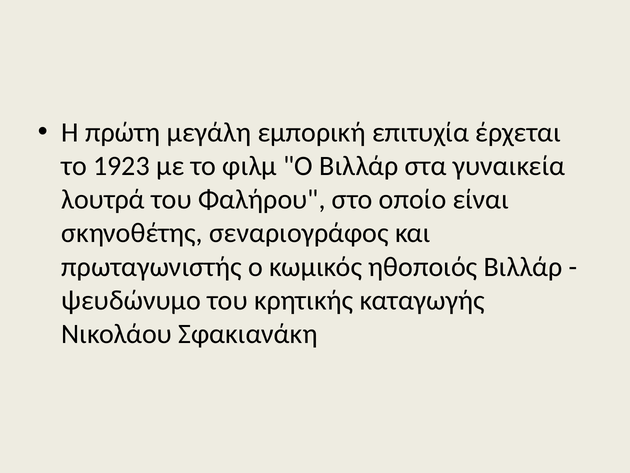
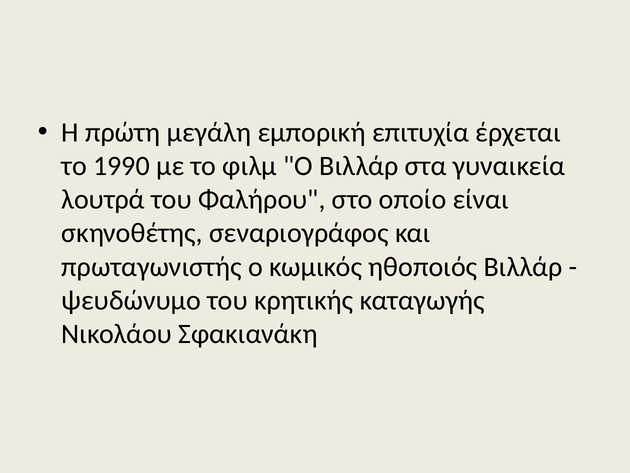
1923: 1923 -> 1990
